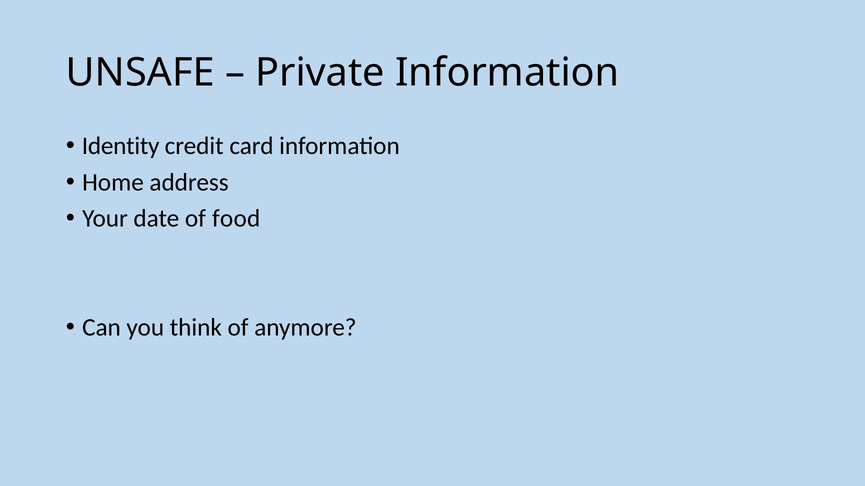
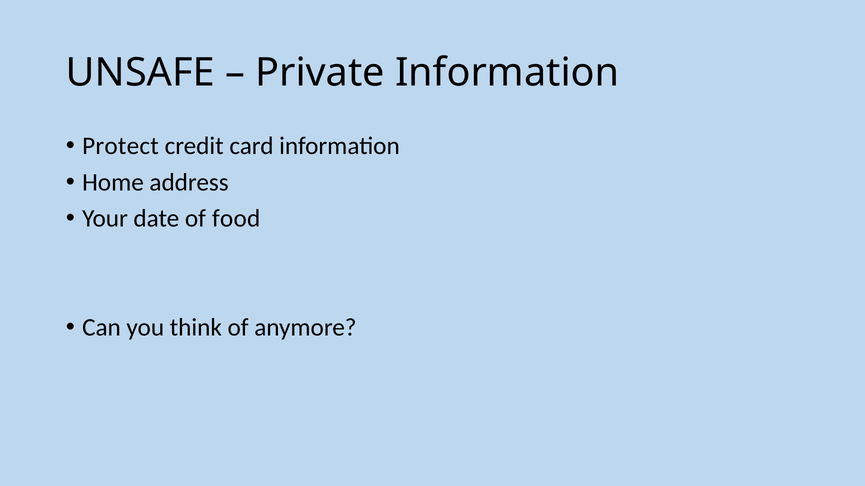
Identity: Identity -> Protect
